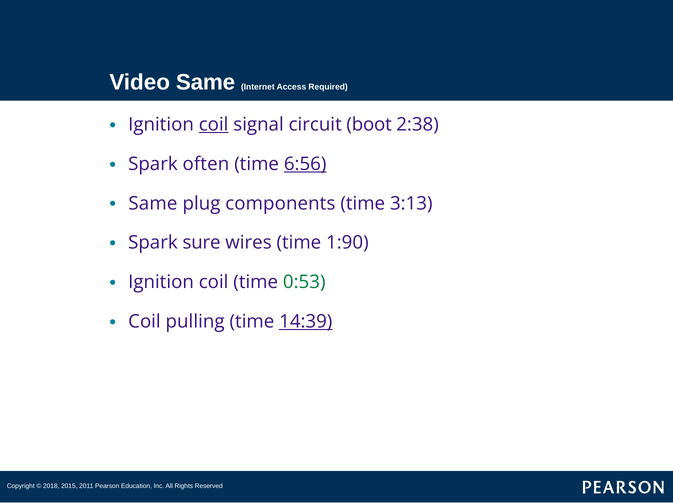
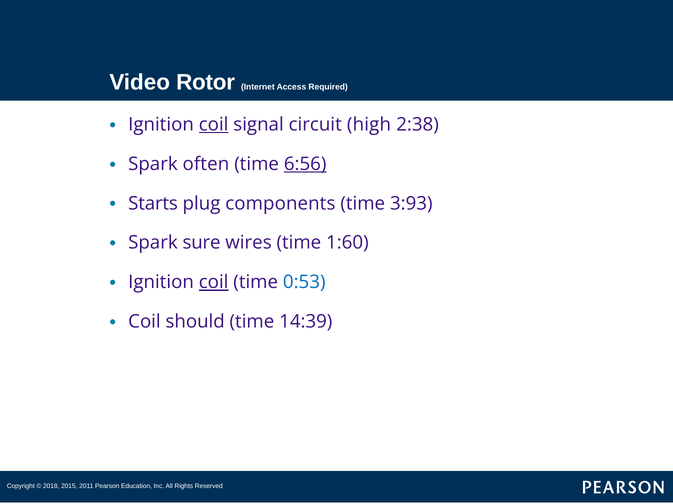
Video Same: Same -> Rotor
boot: boot -> high
Same at (153, 204): Same -> Starts
3:13: 3:13 -> 3:93
1:90: 1:90 -> 1:60
coil at (214, 283) underline: none -> present
0:53 colour: green -> blue
pulling: pulling -> should
14:39 underline: present -> none
